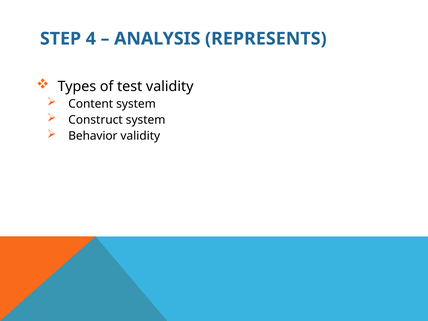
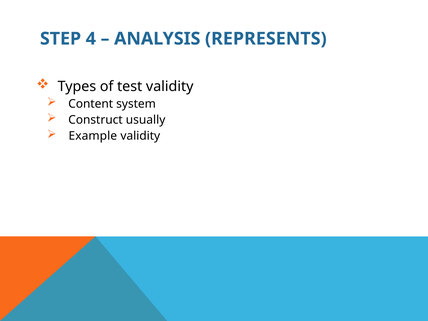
Construct system: system -> usually
Behavior: Behavior -> Example
